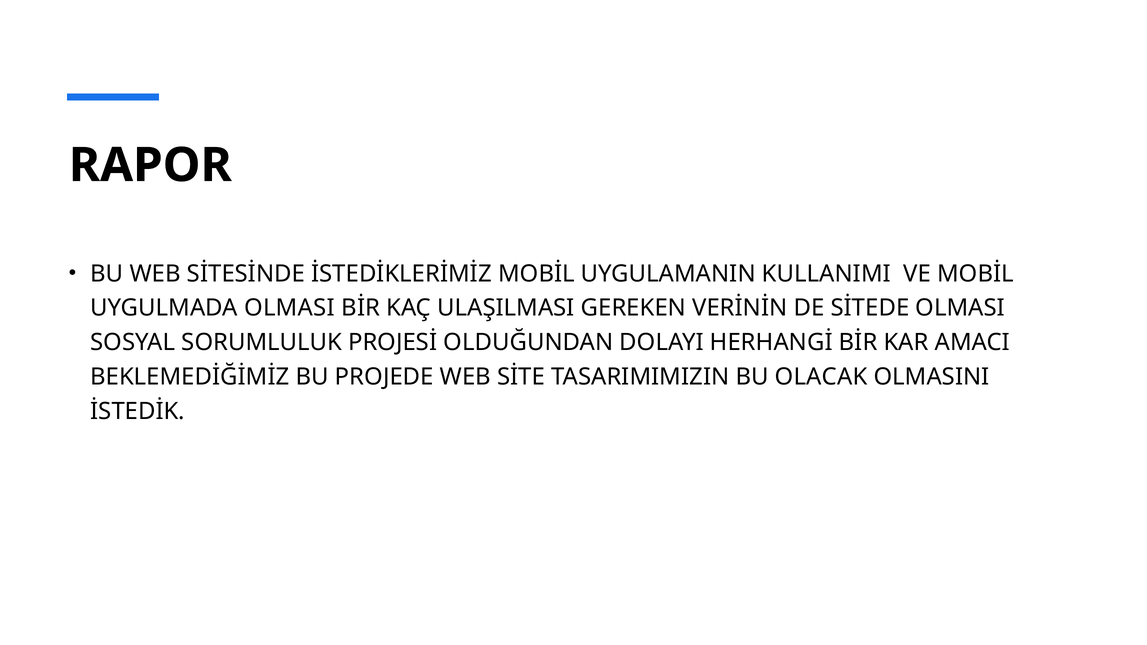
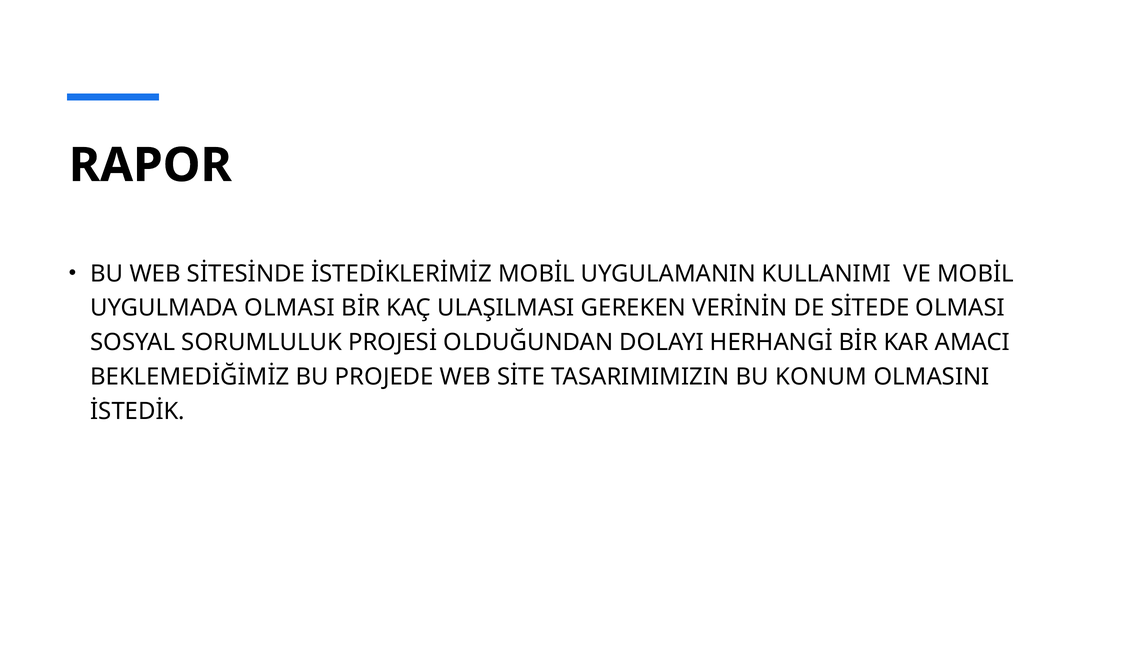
OLACAK: OLACAK -> KONUM
